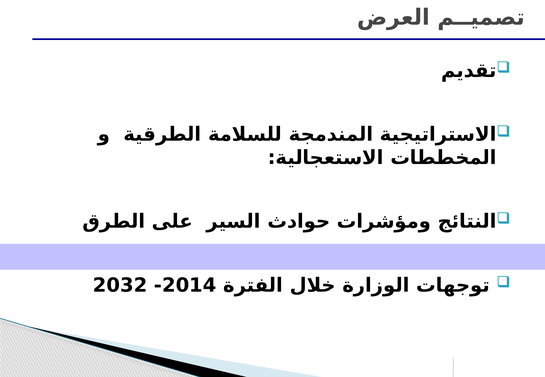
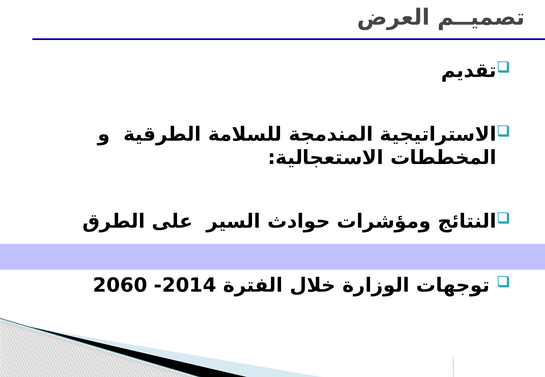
2032: 2032 -> 2060
